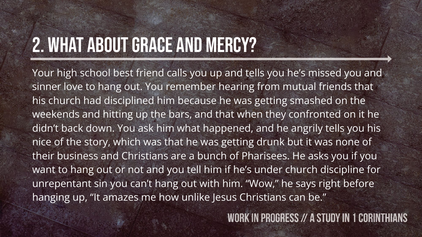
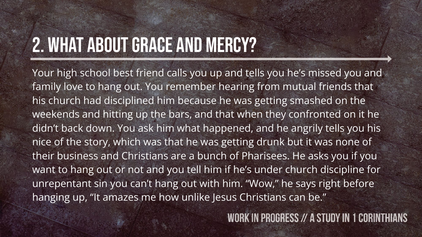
sinner: sinner -> family
